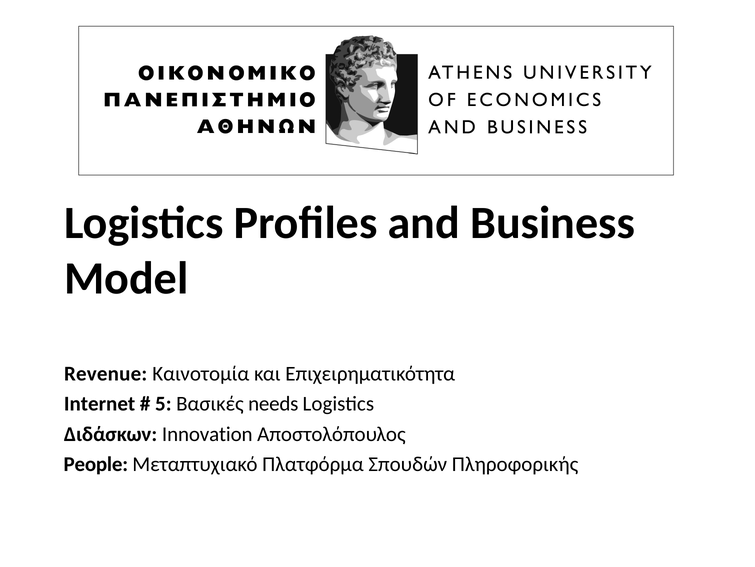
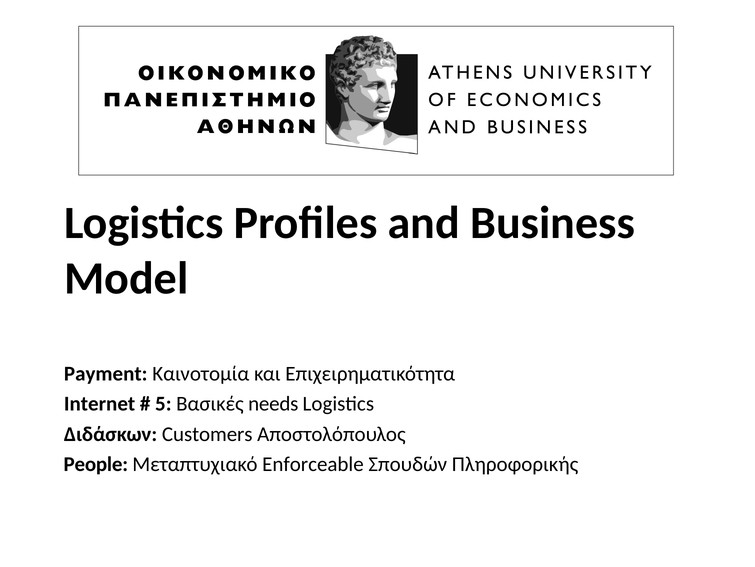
Revenue: Revenue -> Payment
Innovation: Innovation -> Customers
Πλατφόρμα: Πλατφόρμα -> Enforceable
